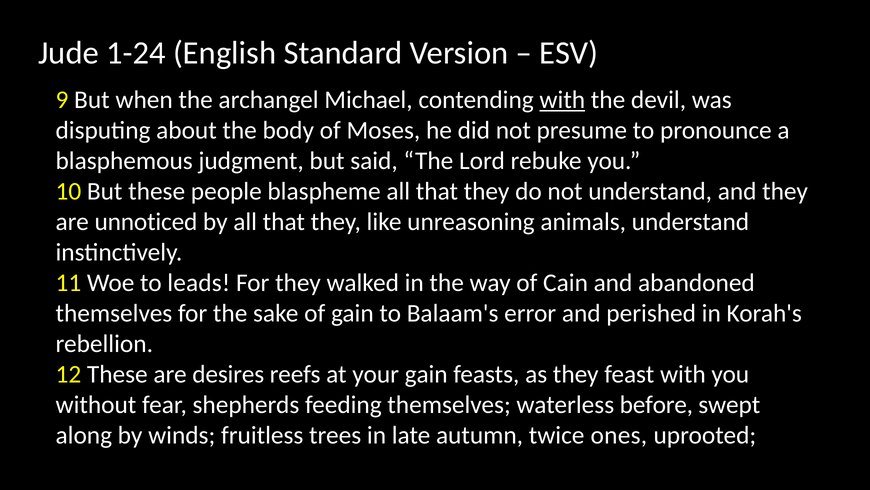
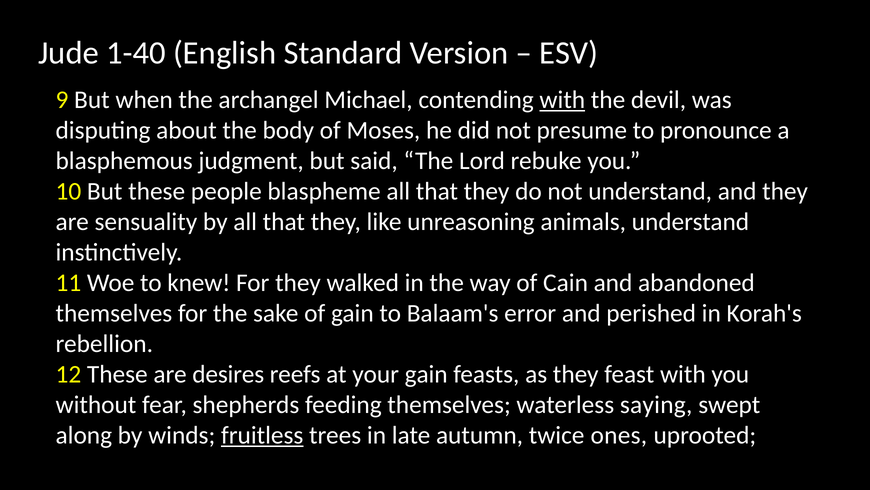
1-24: 1-24 -> 1-40
unnoticed: unnoticed -> sensuality
leads: leads -> knew
before: before -> saying
fruitless underline: none -> present
